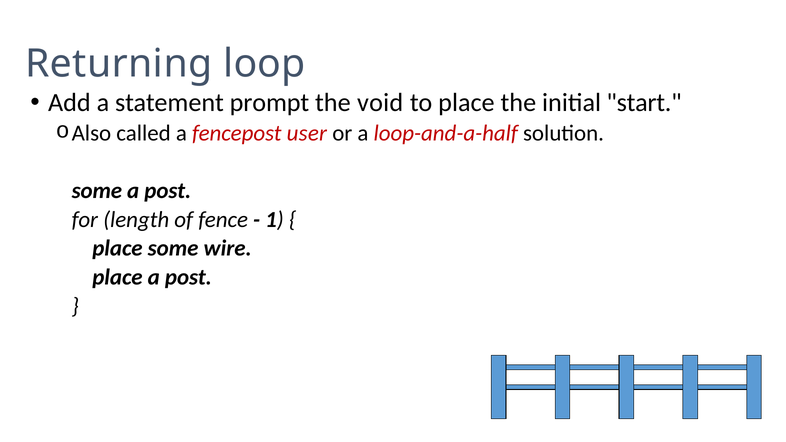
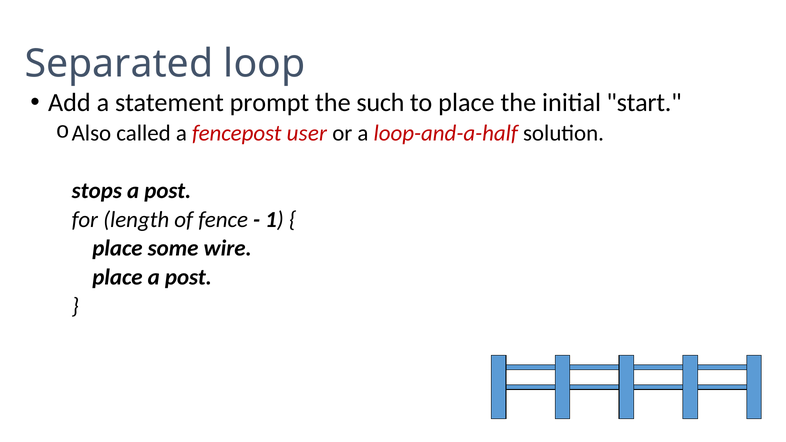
Returning: Returning -> Separated
void: void -> such
some at (97, 191): some -> stops
